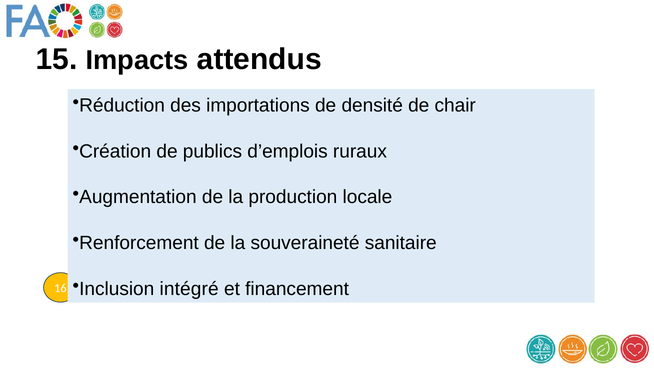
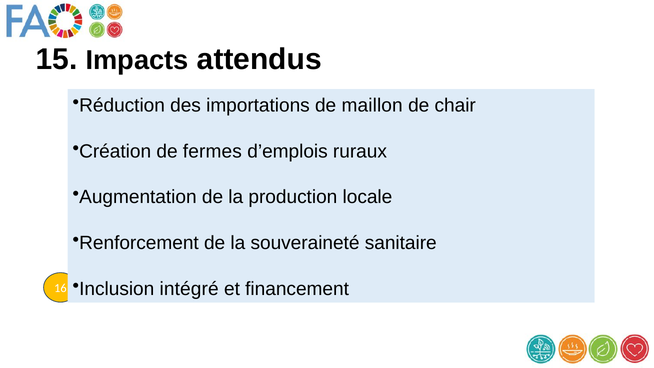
densité: densité -> maillon
publics: publics -> fermes
